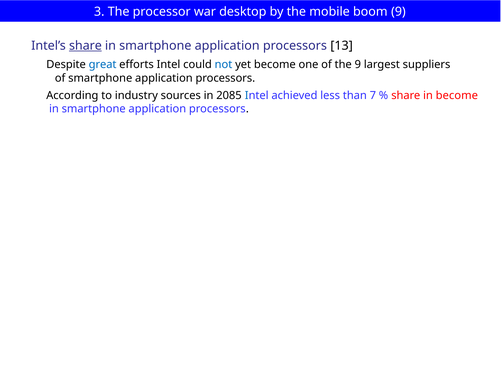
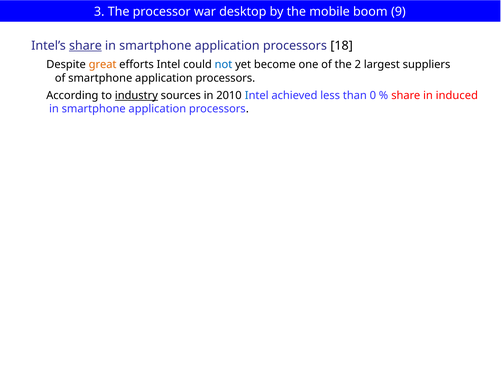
13: 13 -> 18
great colour: blue -> orange
the 9: 9 -> 2
industry underline: none -> present
2085: 2085 -> 2010
7: 7 -> 0
in become: become -> induced
